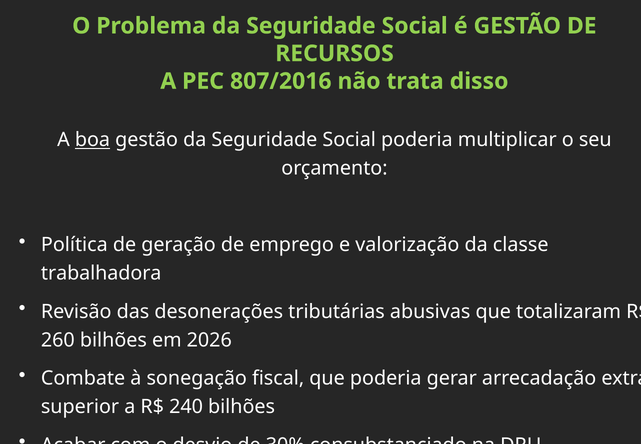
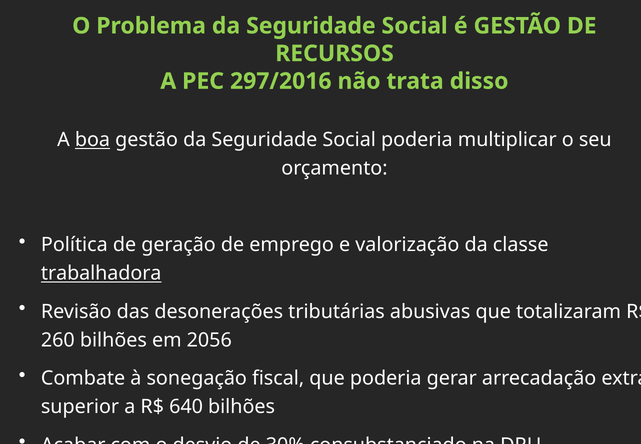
807/2016: 807/2016 -> 297/2016
trabalhadora underline: none -> present
2026: 2026 -> 2056
240: 240 -> 640
